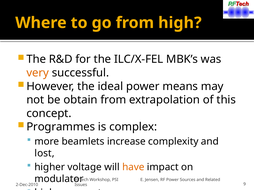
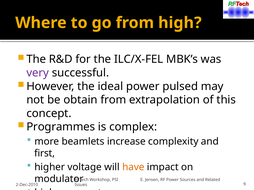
very colour: orange -> purple
means: means -> pulsed
lost: lost -> first
